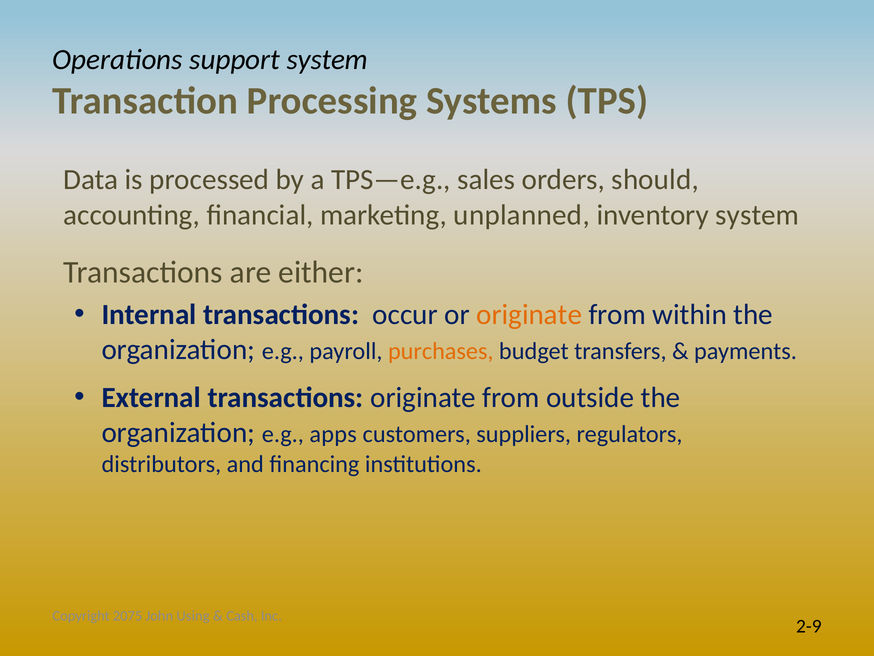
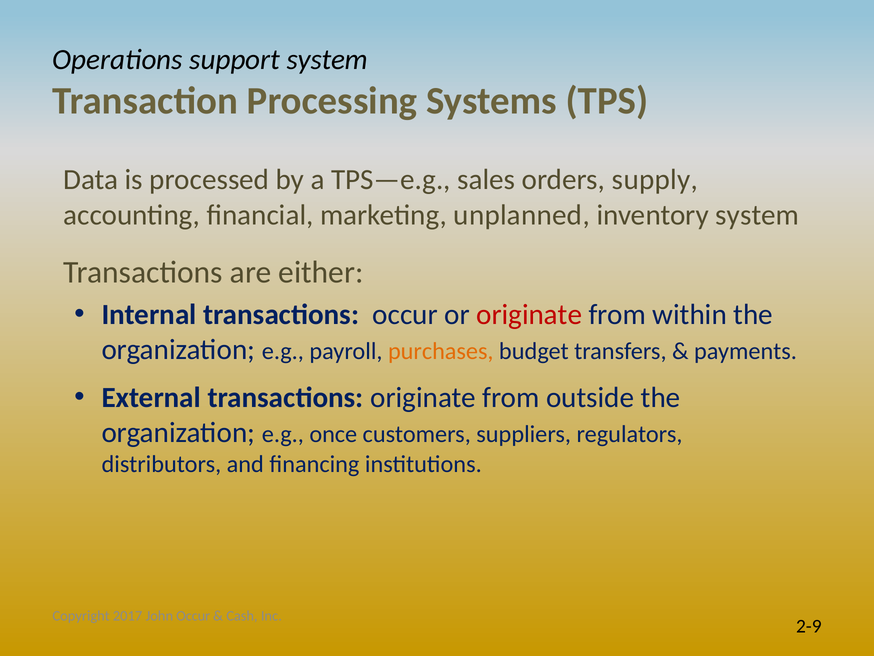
should: should -> supply
originate at (529, 314) colour: orange -> red
apps: apps -> once
2075: 2075 -> 2017
John Using: Using -> Occur
